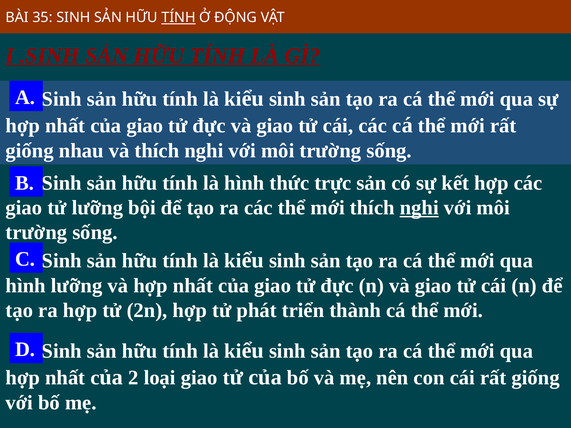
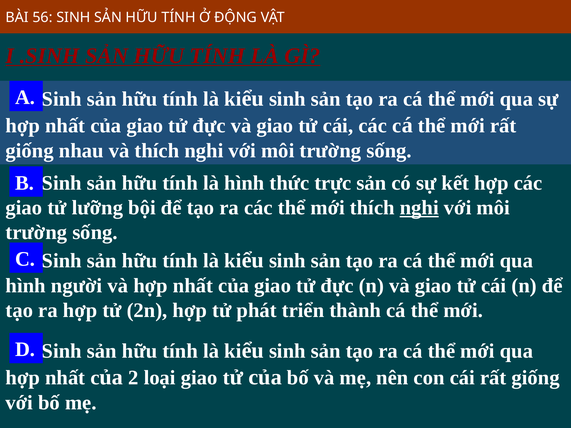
35: 35 -> 56
TÍNH at (179, 18) underline: present -> none
hình lưỡng: lưỡng -> người
